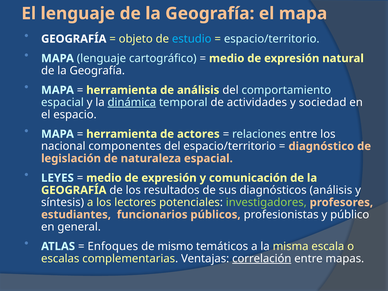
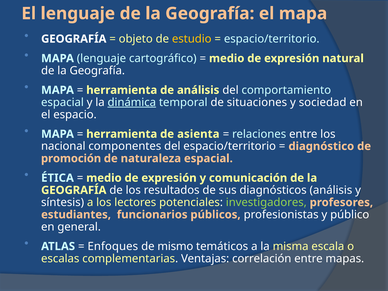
estudio colour: light blue -> yellow
actividades: actividades -> situaciones
actores: actores -> asienta
legislación: legislación -> promoción
LEYES: LEYES -> ÉTICA
correlación underline: present -> none
